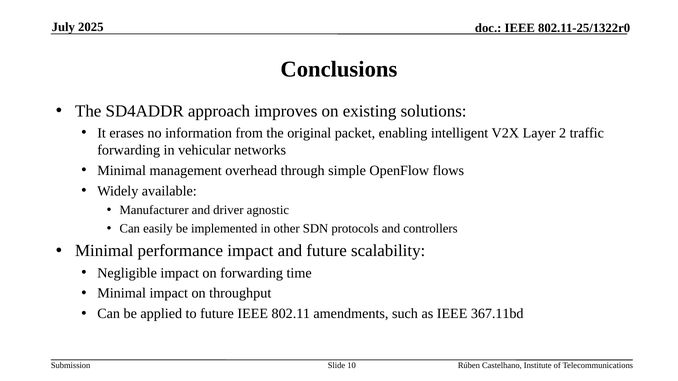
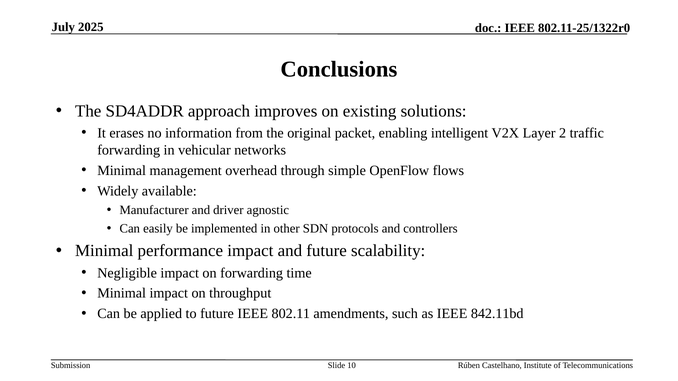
367.11bd: 367.11bd -> 842.11bd
